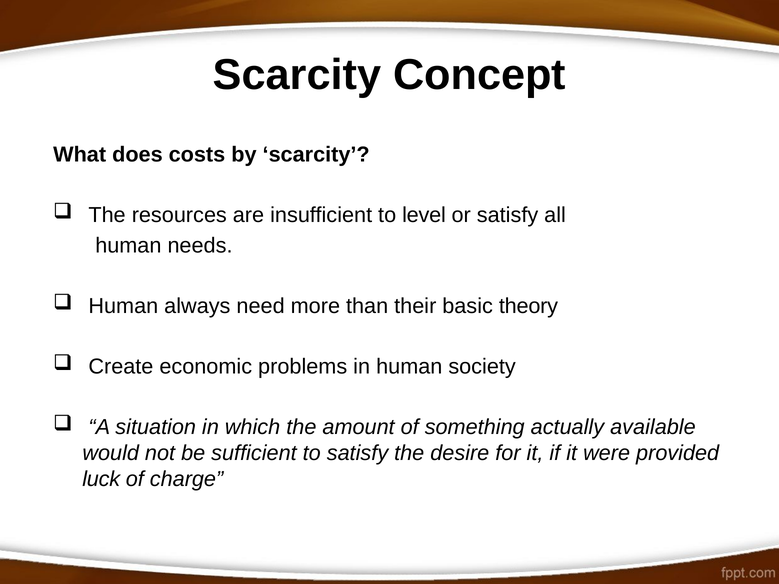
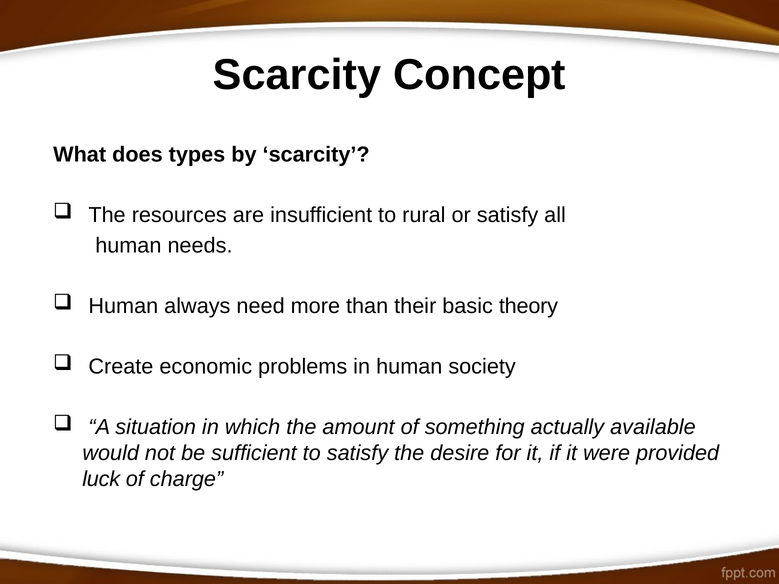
costs: costs -> types
level: level -> rural
